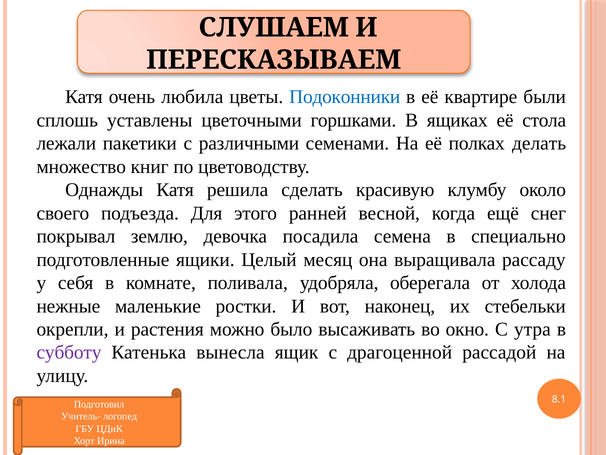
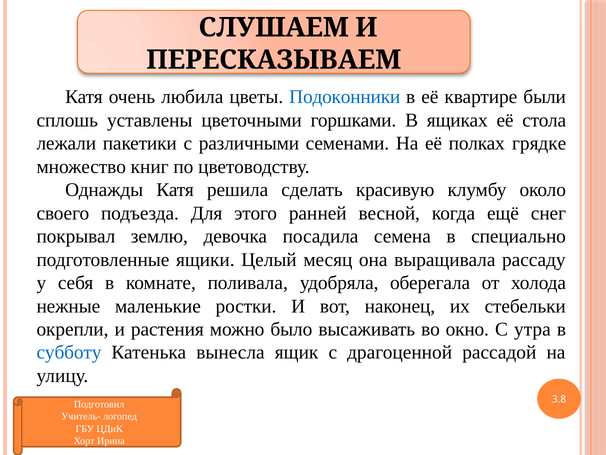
делать: делать -> грядке
субботу colour: purple -> blue
8.1: 8.1 -> 3.8
